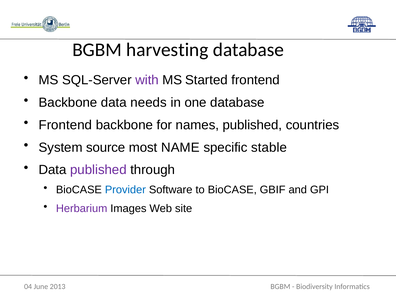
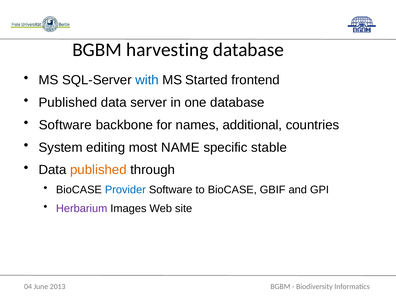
with colour: purple -> blue
Backbone at (68, 103): Backbone -> Published
needs: needs -> server
Frontend at (65, 125): Frontend -> Software
names published: published -> additional
source: source -> editing
published at (98, 170) colour: purple -> orange
